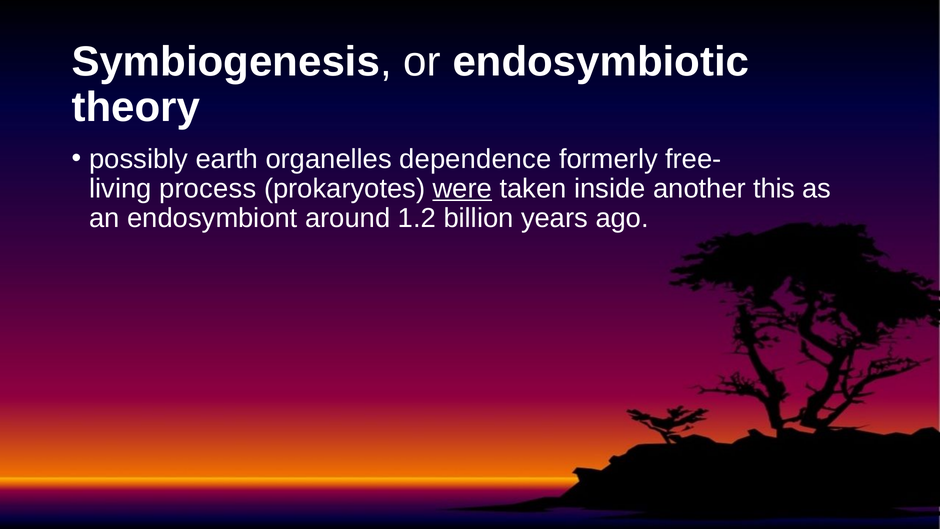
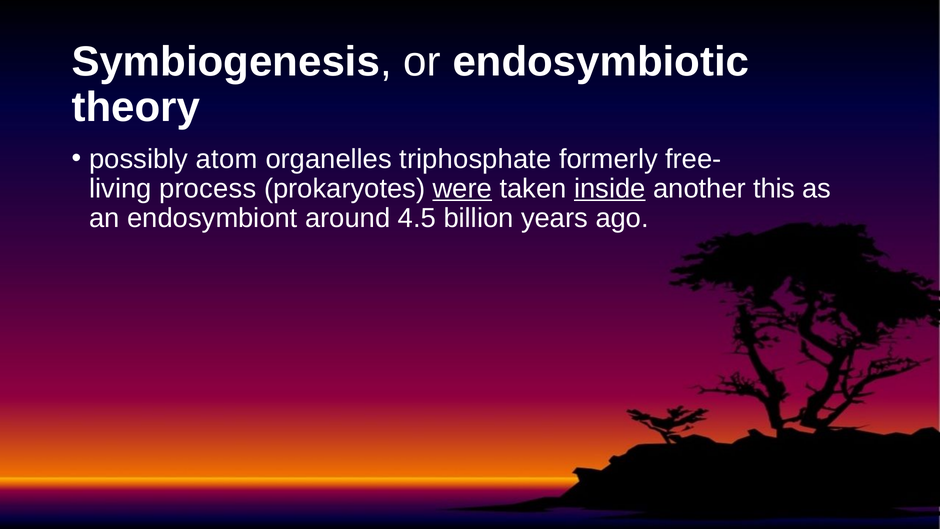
earth: earth -> atom
dependence: dependence -> triphosphate
inside underline: none -> present
1.2: 1.2 -> 4.5
